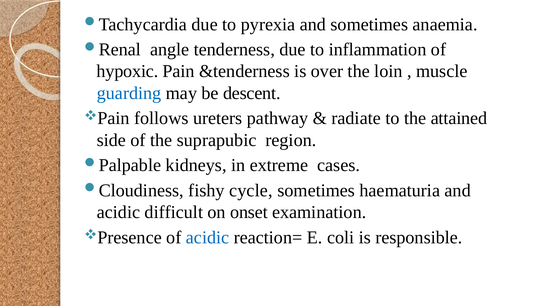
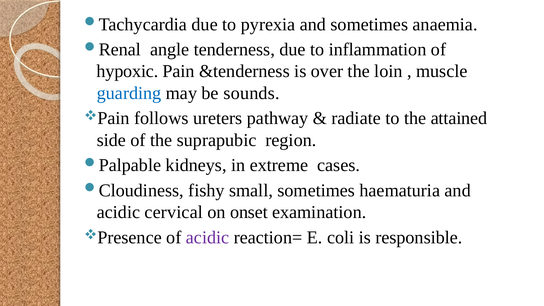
descent: descent -> sounds
cycle: cycle -> small
difficult: difficult -> cervical
acidic at (208, 237) colour: blue -> purple
